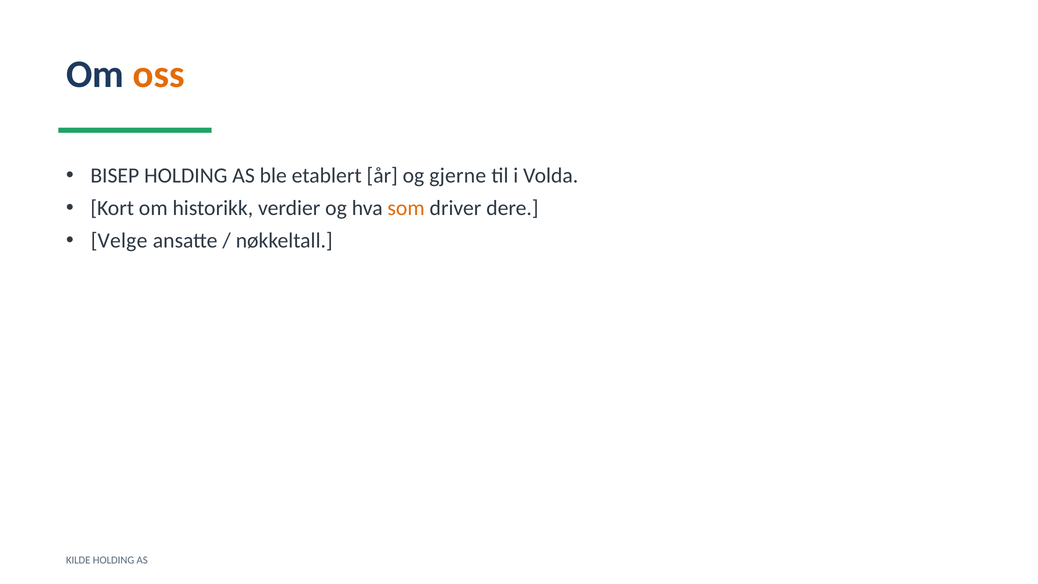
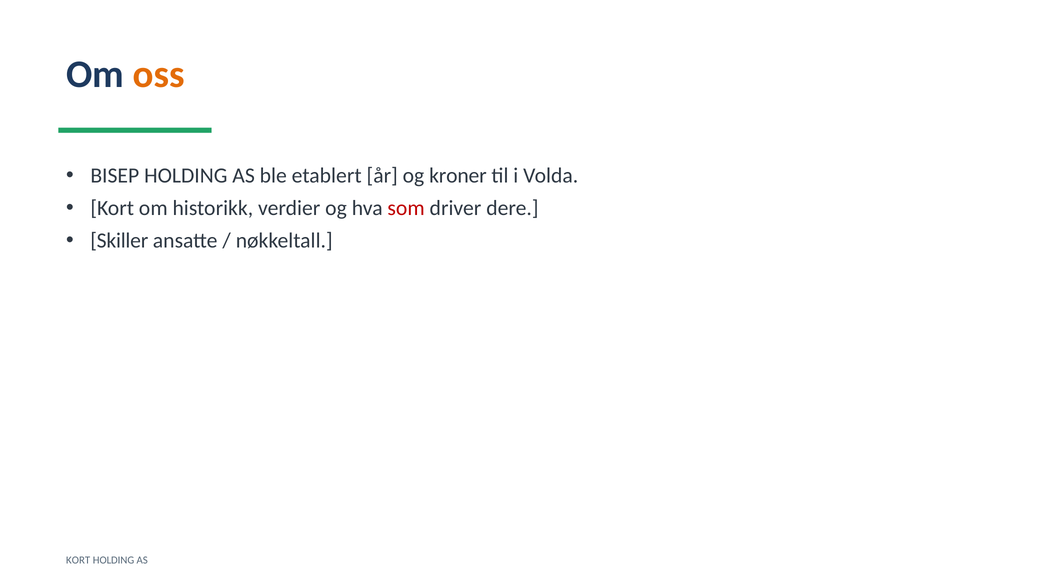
gjerne: gjerne -> kroner
som colour: orange -> red
Velge: Velge -> Skiller
KILDE at (78, 560): KILDE -> KORT
